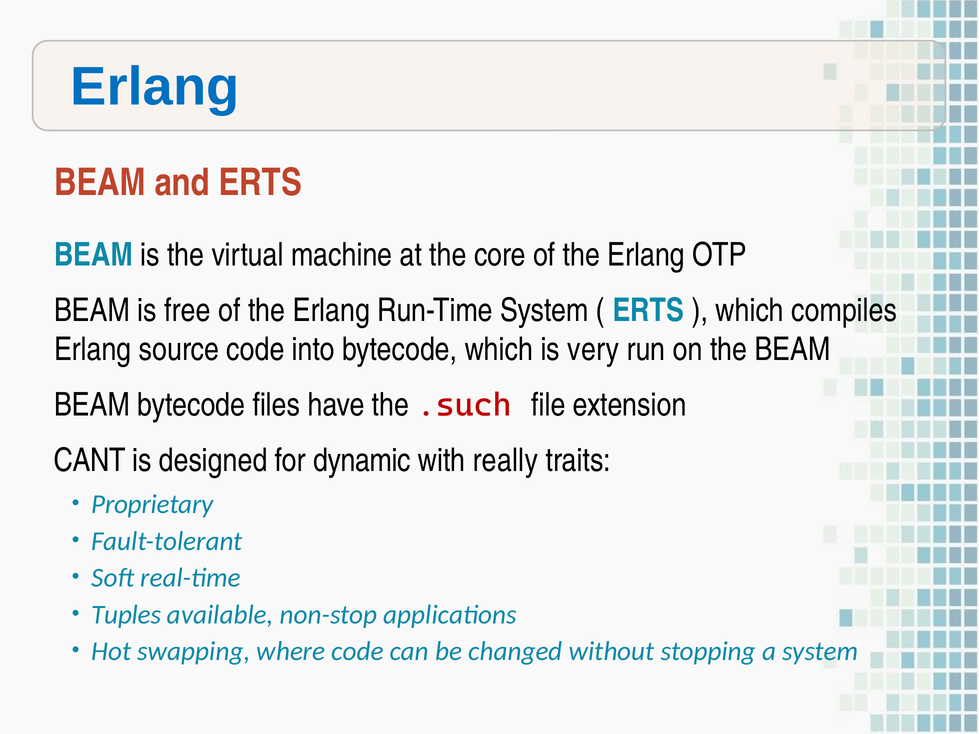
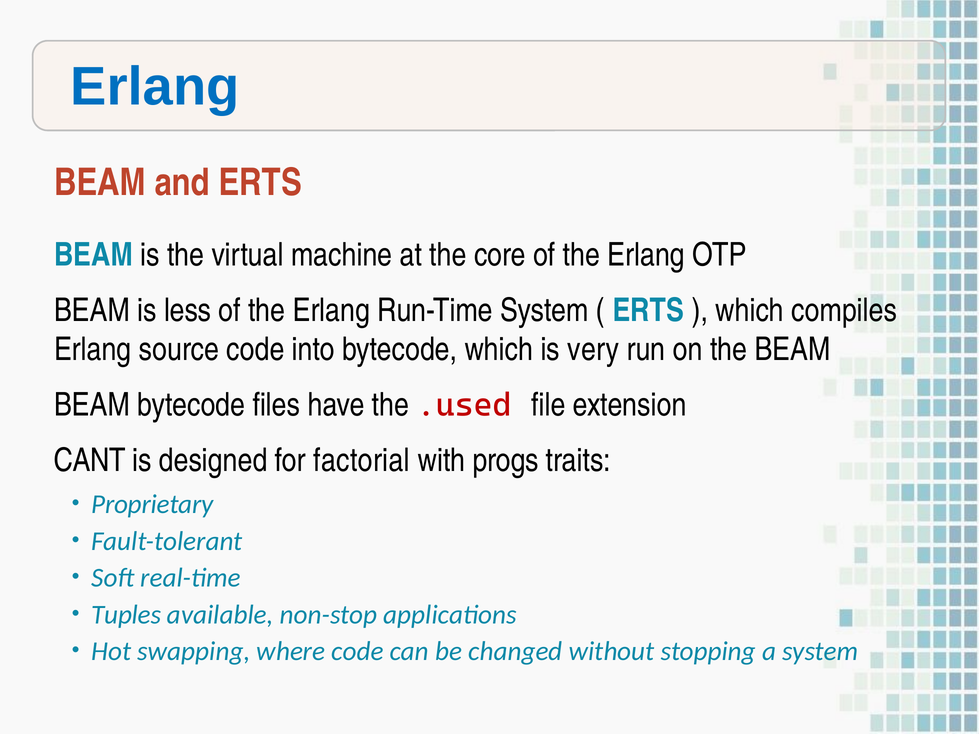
free: free -> less
.such: .such -> .used
dynamic: dynamic -> factorial
really: really -> progs
